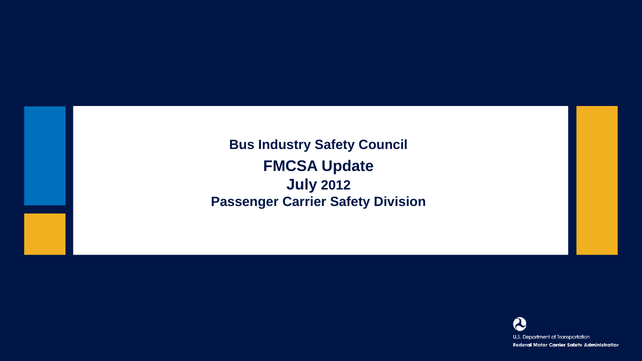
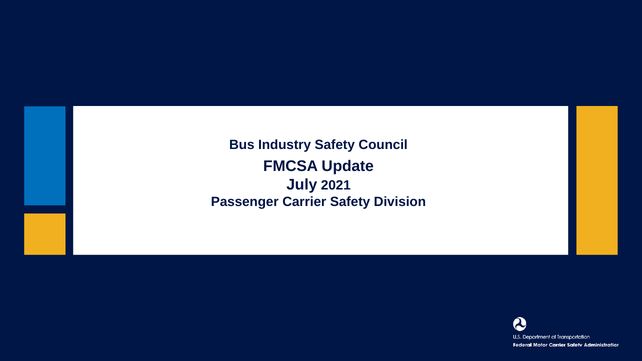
2012: 2012 -> 2021
